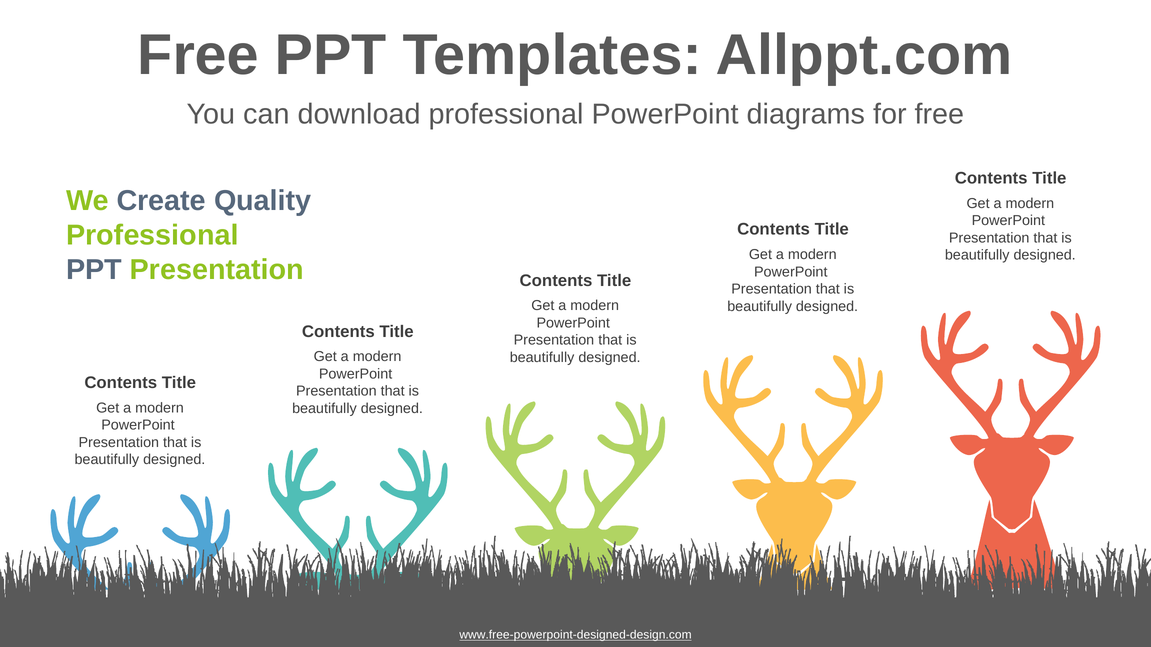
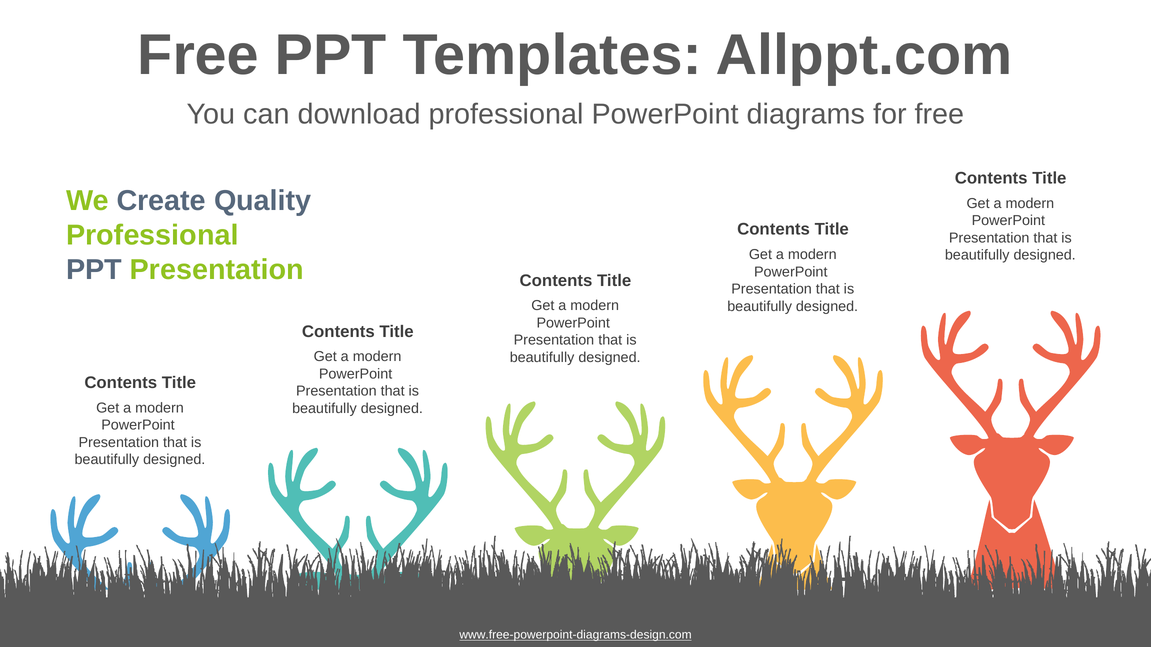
www.free-powerpoint-designed-design.com: www.free-powerpoint-designed-design.com -> www.free-powerpoint-diagrams-design.com
